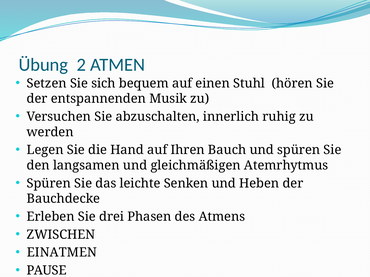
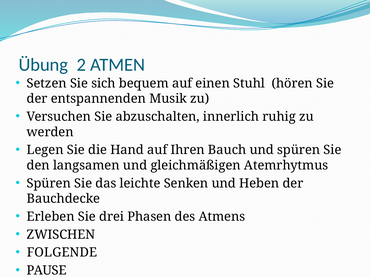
EINATMEN: EINATMEN -> FOLGENDE
